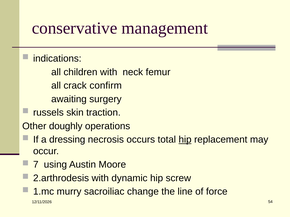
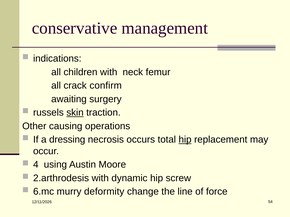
skin underline: none -> present
doughly: doughly -> causing
7: 7 -> 4
1.mc: 1.mc -> 6.mc
sacroiliac: sacroiliac -> deformity
